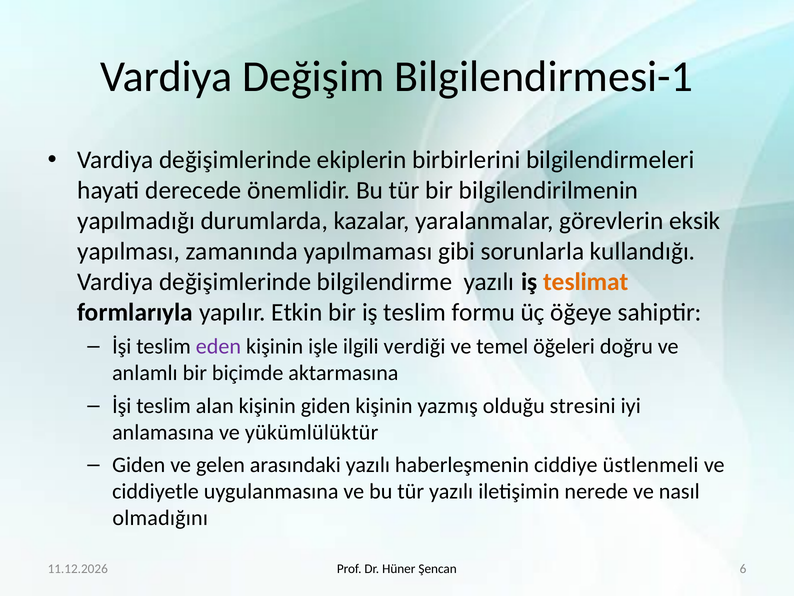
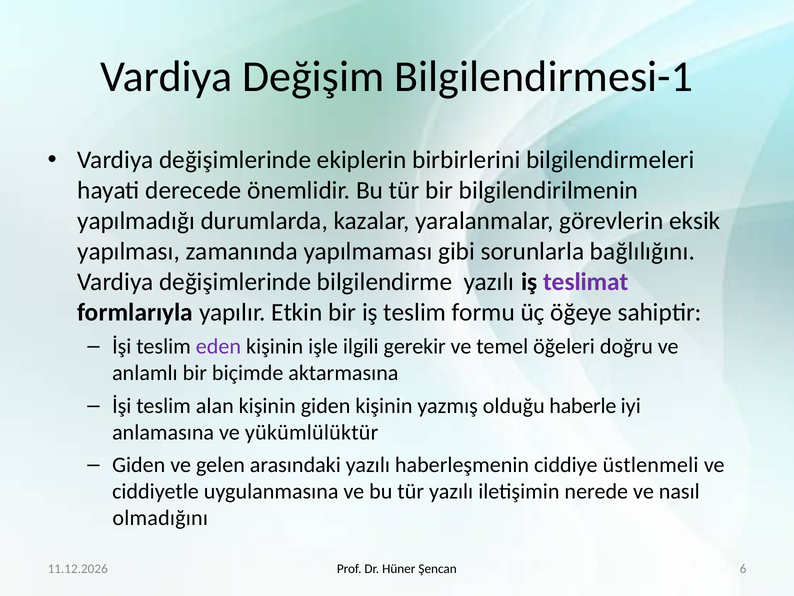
kullandığı: kullandığı -> bağlılığını
teslimat colour: orange -> purple
verdiği: verdiği -> gerekir
stresini: stresini -> haberle
